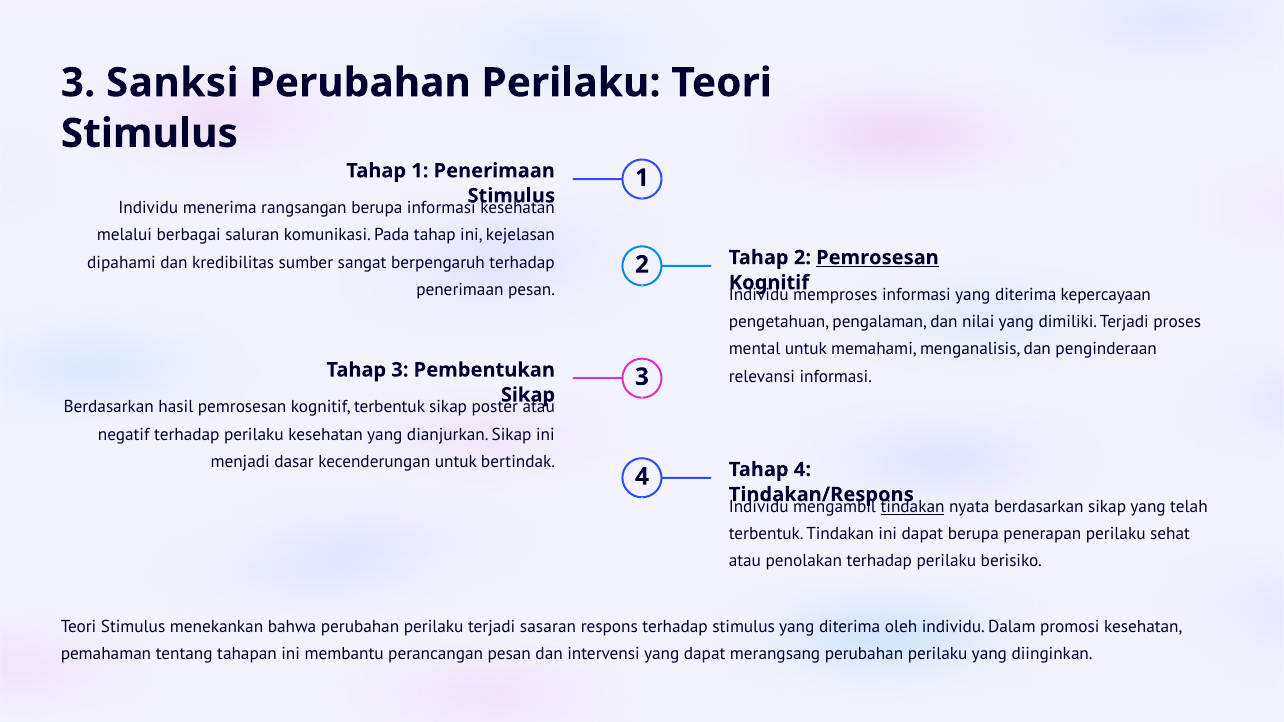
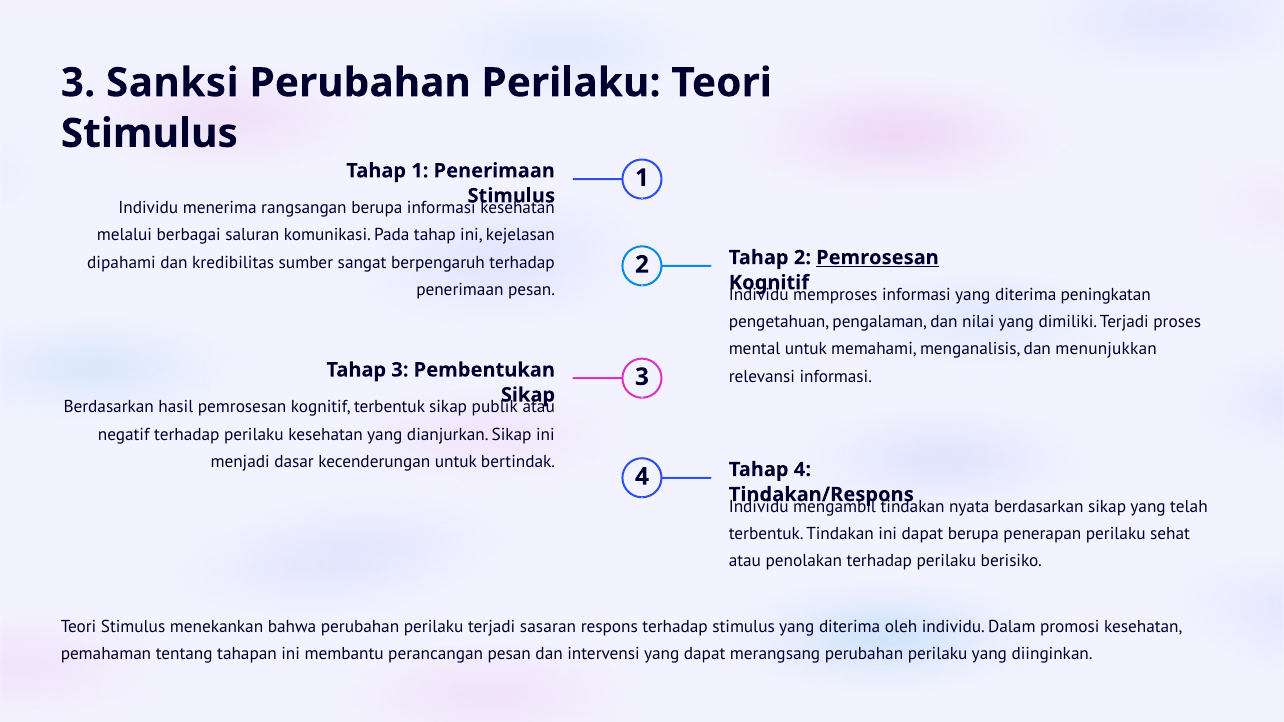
kepercayaan: kepercayaan -> peningkatan
penginderaan: penginderaan -> menunjukkan
poster: poster -> publik
tindakan at (913, 507) underline: present -> none
